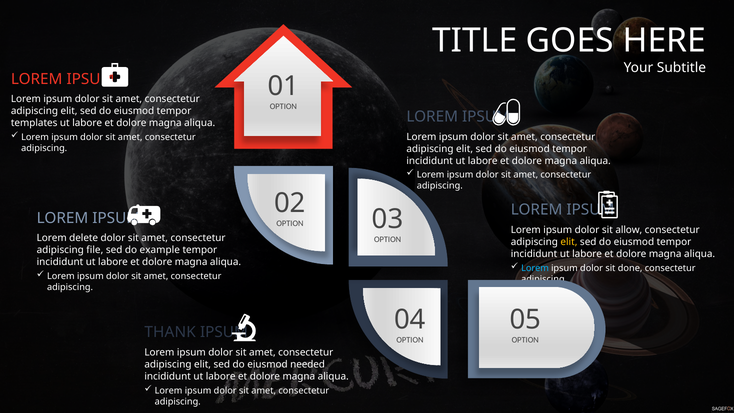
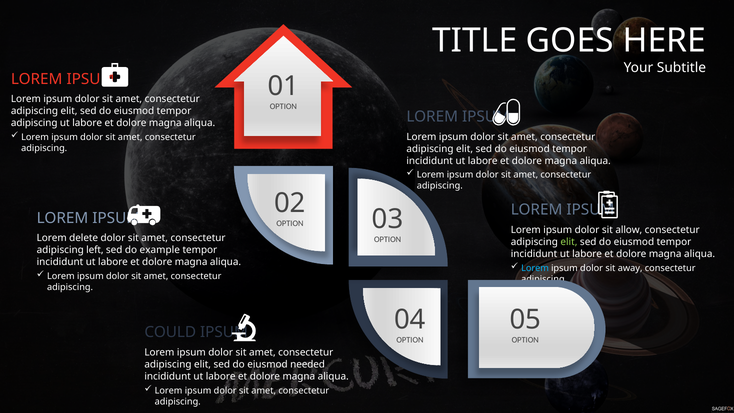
templates at (34, 123): templates -> adipiscing
elit at (569, 242) colour: yellow -> light green
file: file -> left
done: done -> away
THANK: THANK -> COULD
